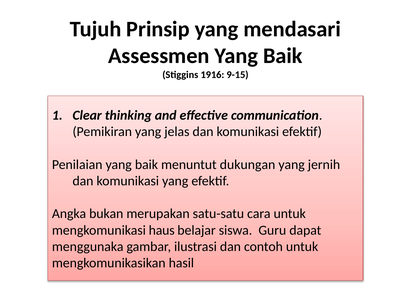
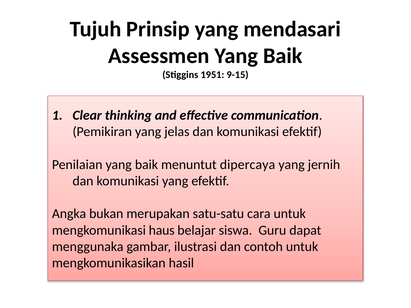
1916: 1916 -> 1951
dukungan: dukungan -> dipercaya
